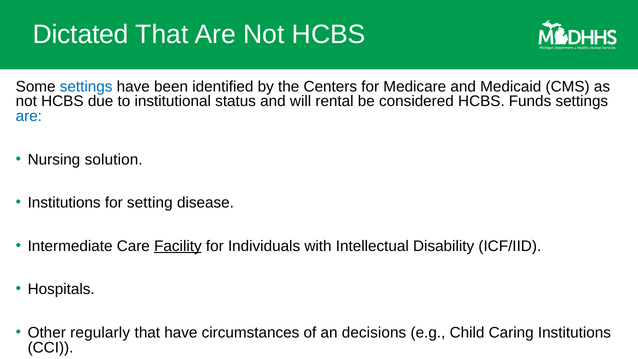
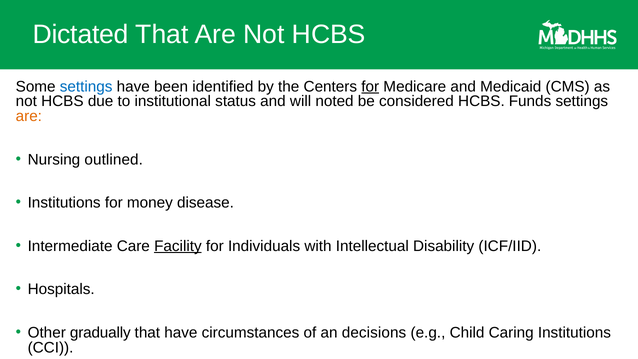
for at (370, 86) underline: none -> present
rental: rental -> noted
are at (29, 116) colour: blue -> orange
solution: solution -> outlined
setting: setting -> money
regularly: regularly -> gradually
